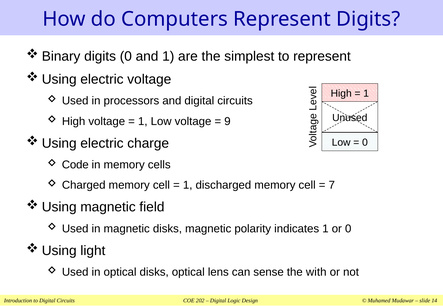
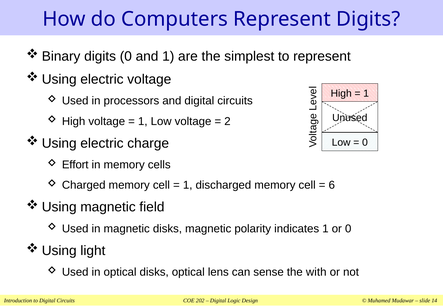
9: 9 -> 2
Code: Code -> Effort
7: 7 -> 6
